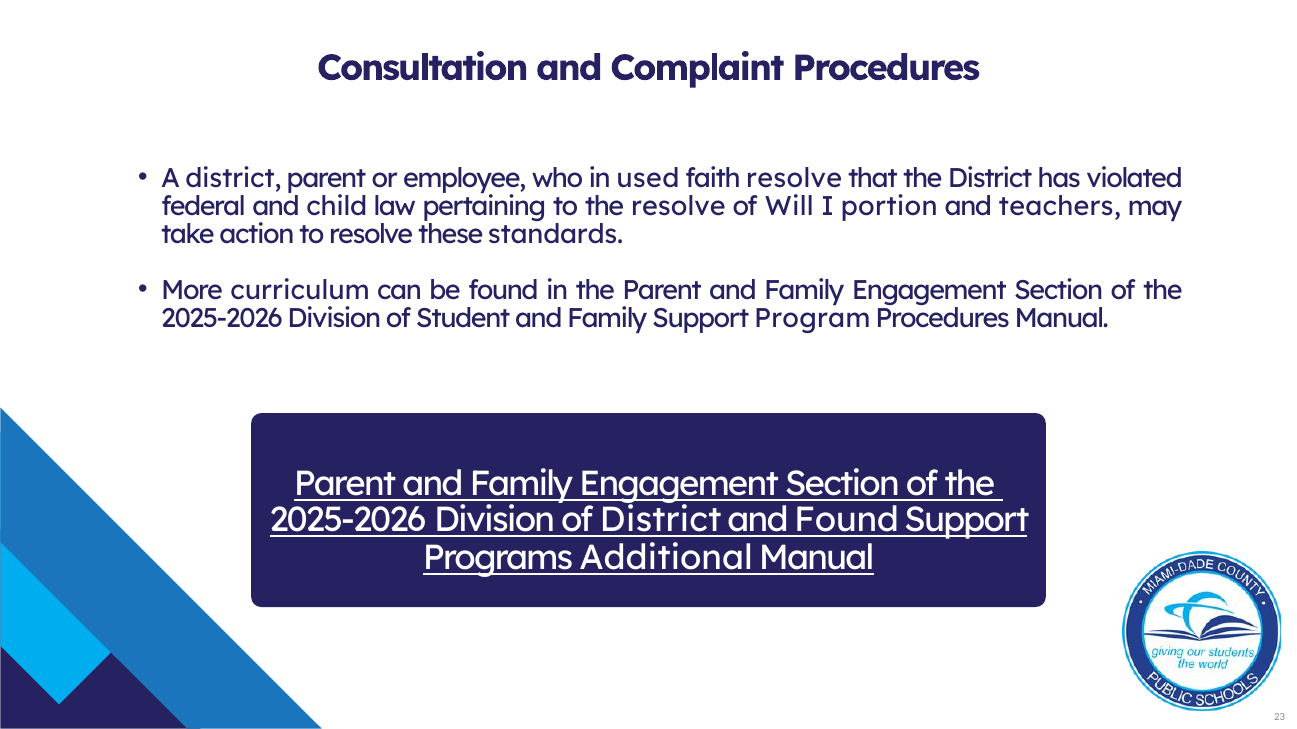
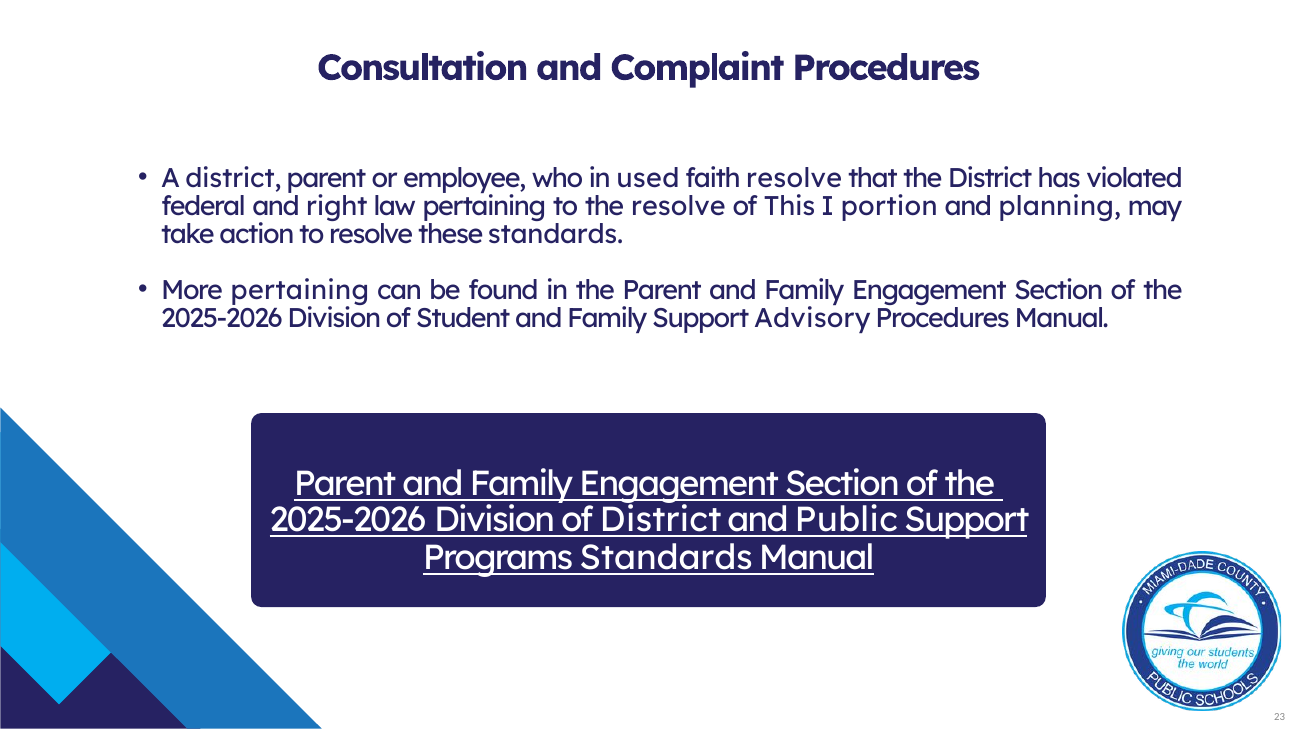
child: child -> right
Will: Will -> This
teachers: teachers -> planning
More curriculum: curriculum -> pertaining
Program: Program -> Advisory
and Found: Found -> Public
Programs Additional: Additional -> Standards
